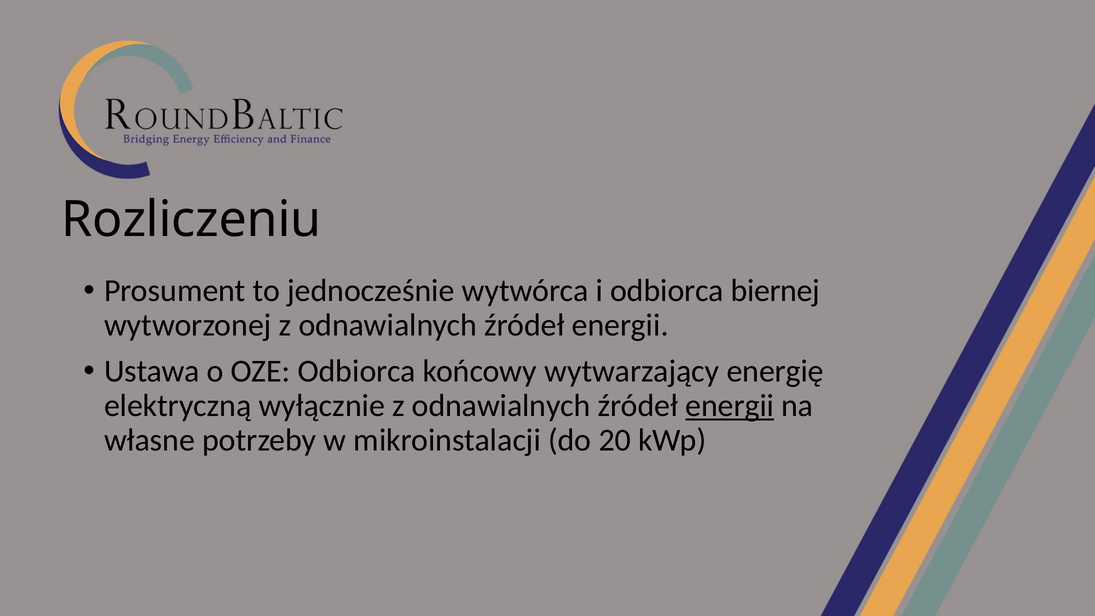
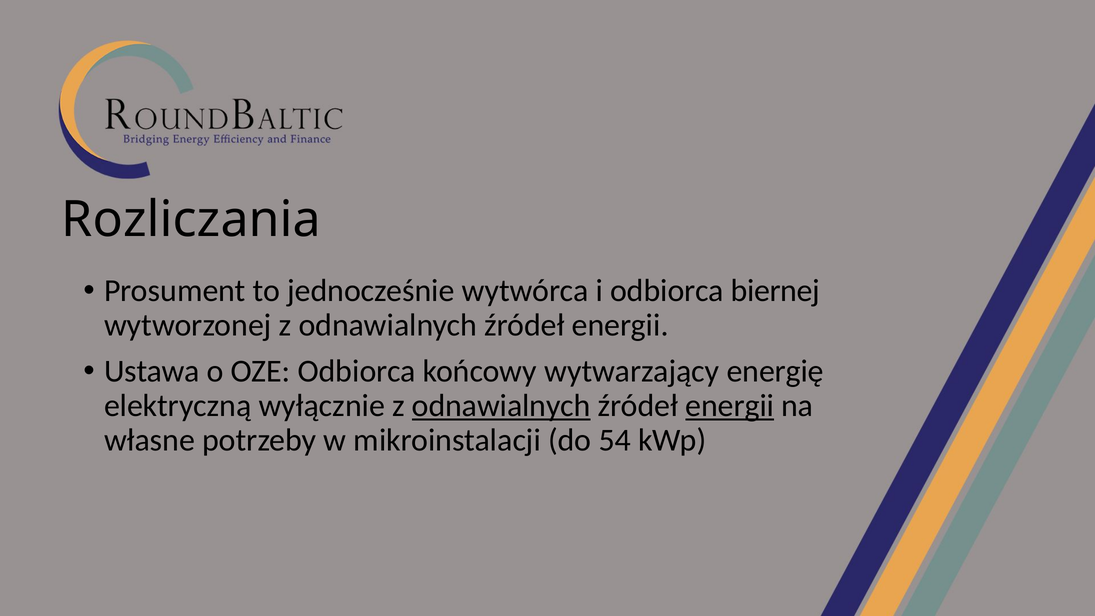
Rozliczeniu: Rozliczeniu -> Rozliczania
odnawialnych at (501, 406) underline: none -> present
20: 20 -> 54
